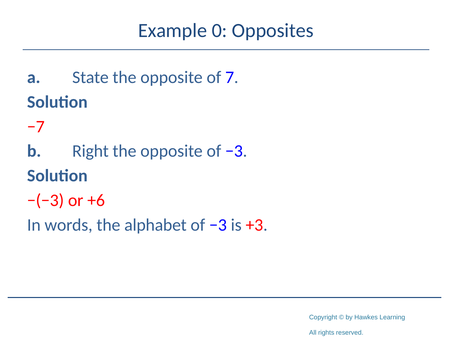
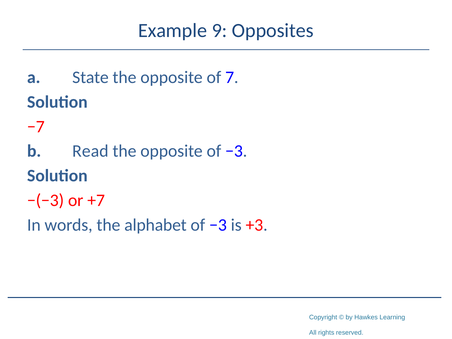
0: 0 -> 9
Right: Right -> Read
+6: +6 -> +7
